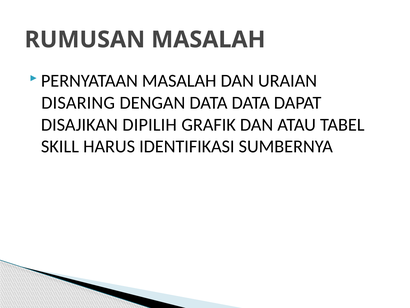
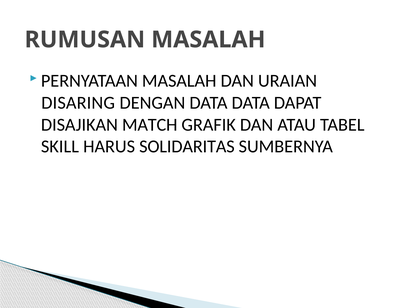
DIPILIH: DIPILIH -> MATCH
IDENTIFIKASI: IDENTIFIKASI -> SOLIDARITAS
